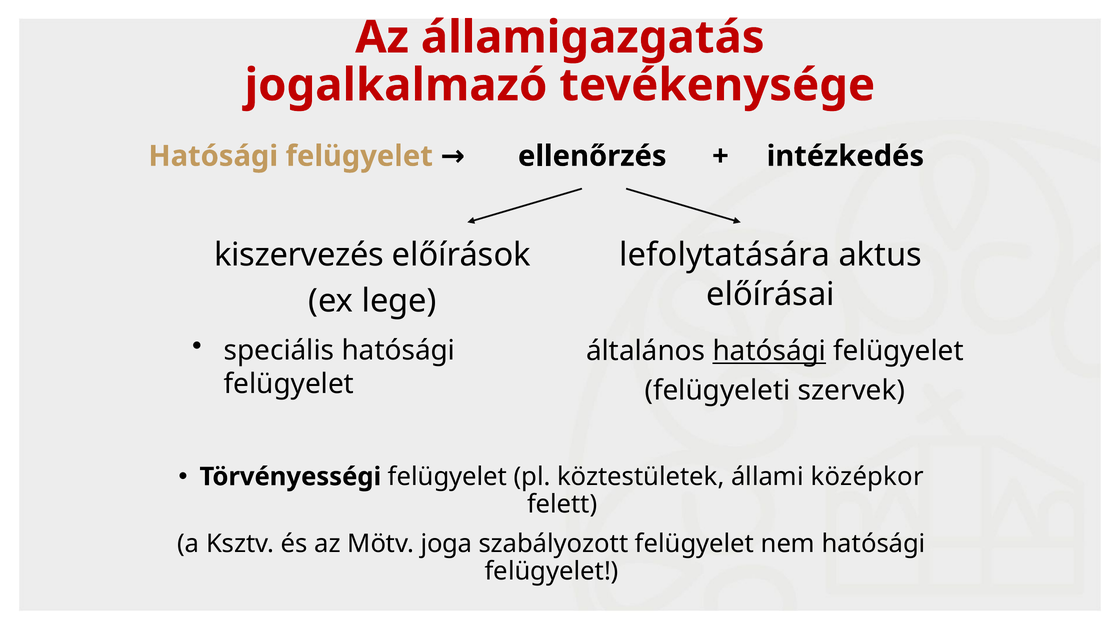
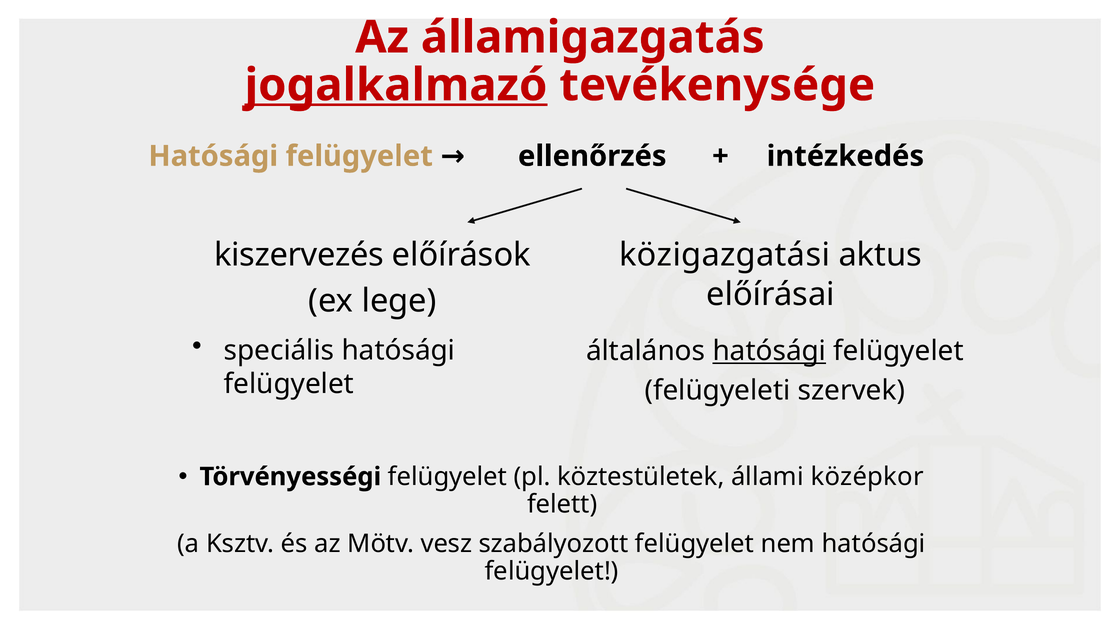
jogalkalmazó underline: none -> present
lefolytatására: lefolytatására -> közigazgatási
joga: joga -> vesz
